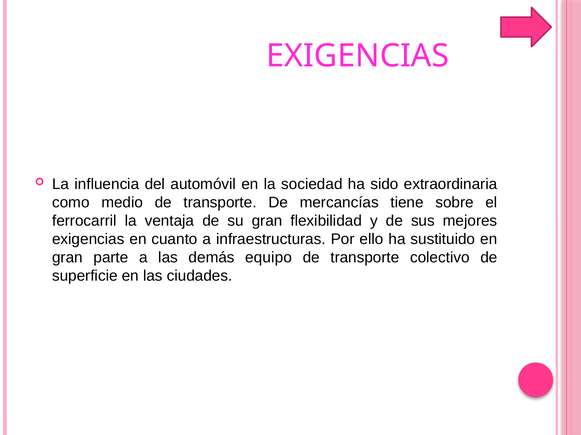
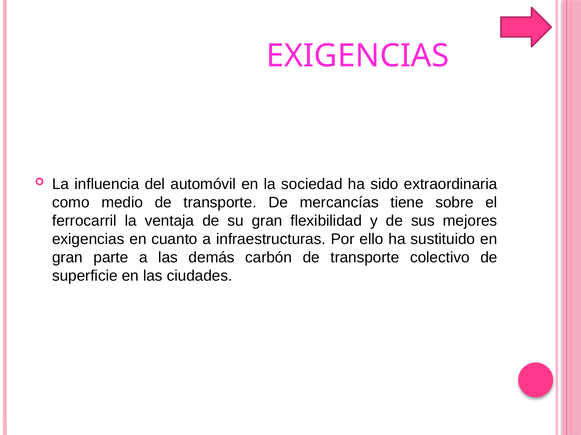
equipo: equipo -> carbón
